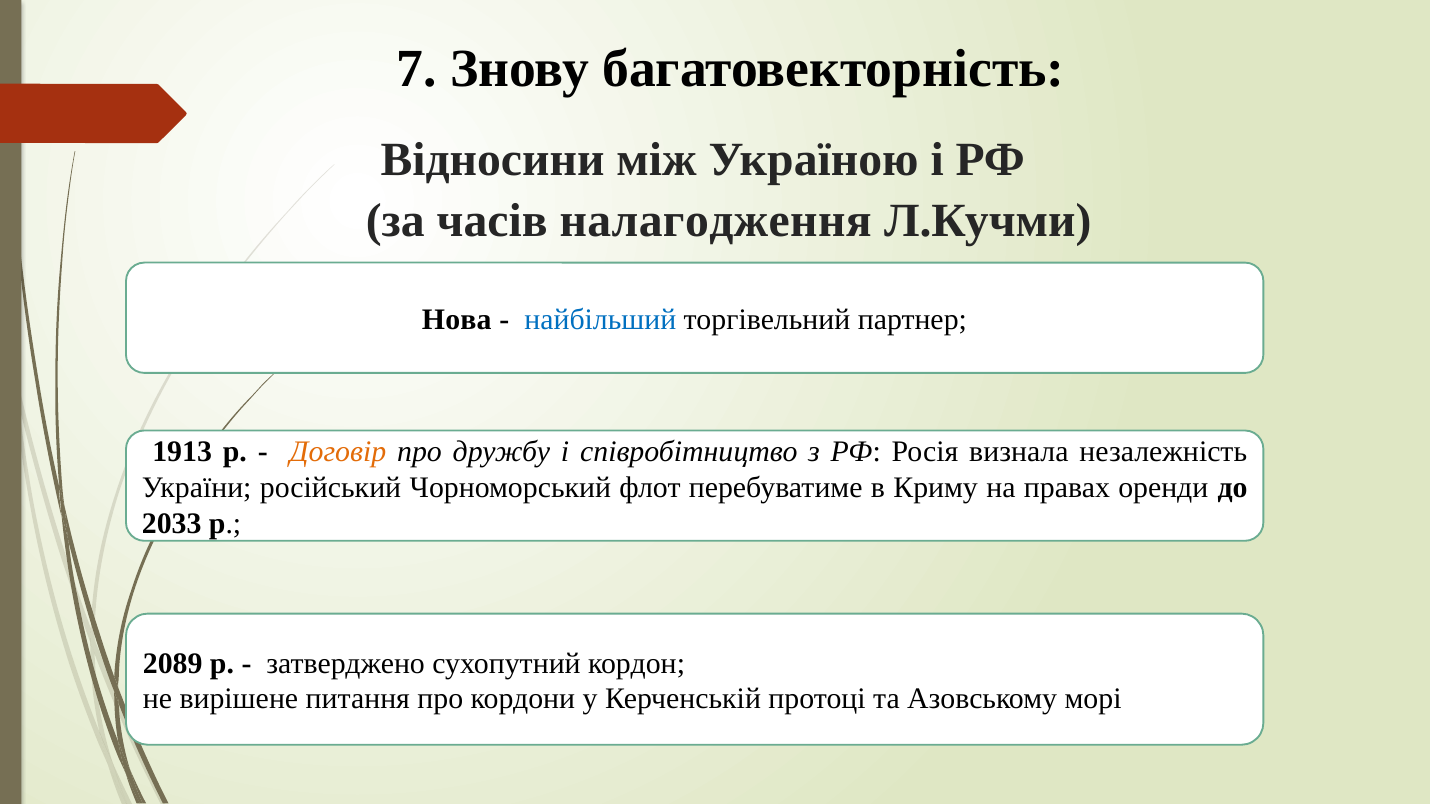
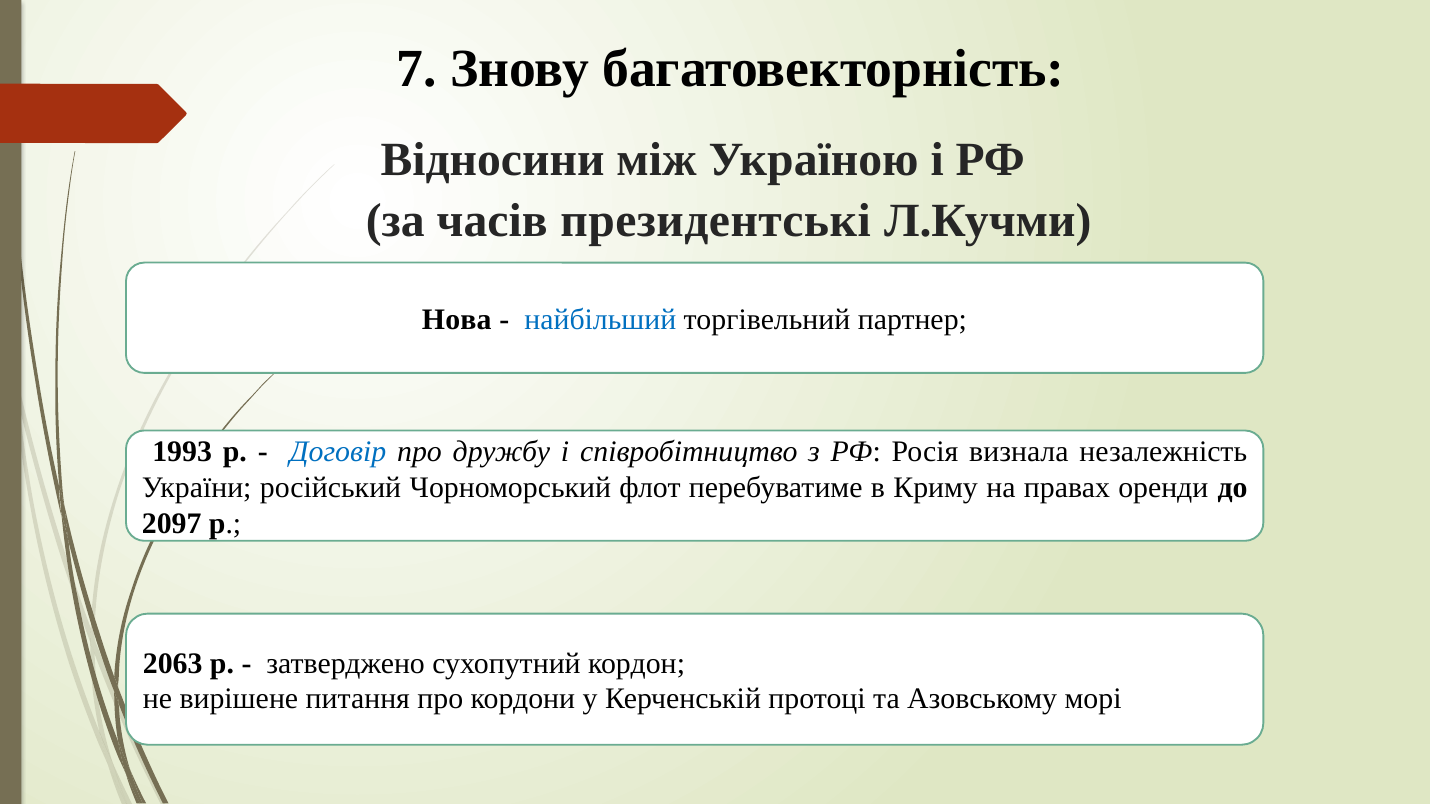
налагодження: налагодження -> президентські
1913: 1913 -> 1993
Договір colour: orange -> blue
2033: 2033 -> 2097
2089: 2089 -> 2063
